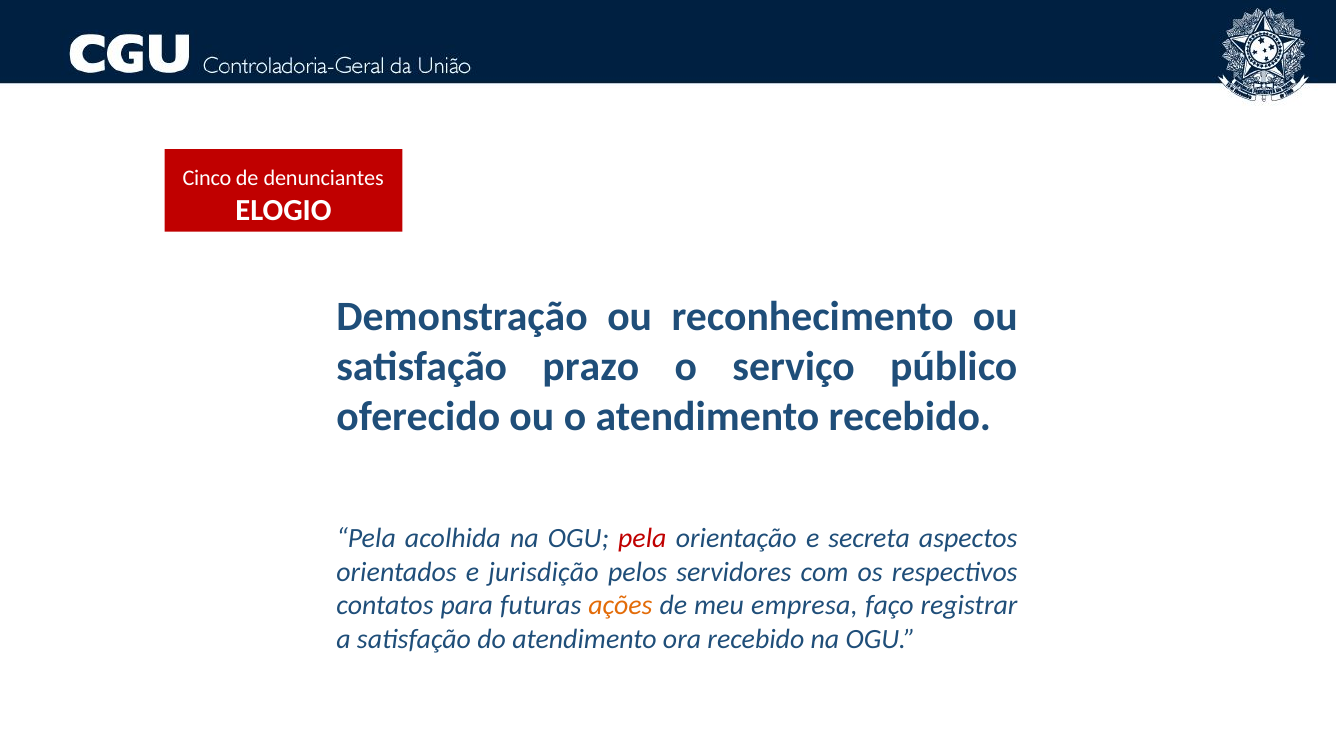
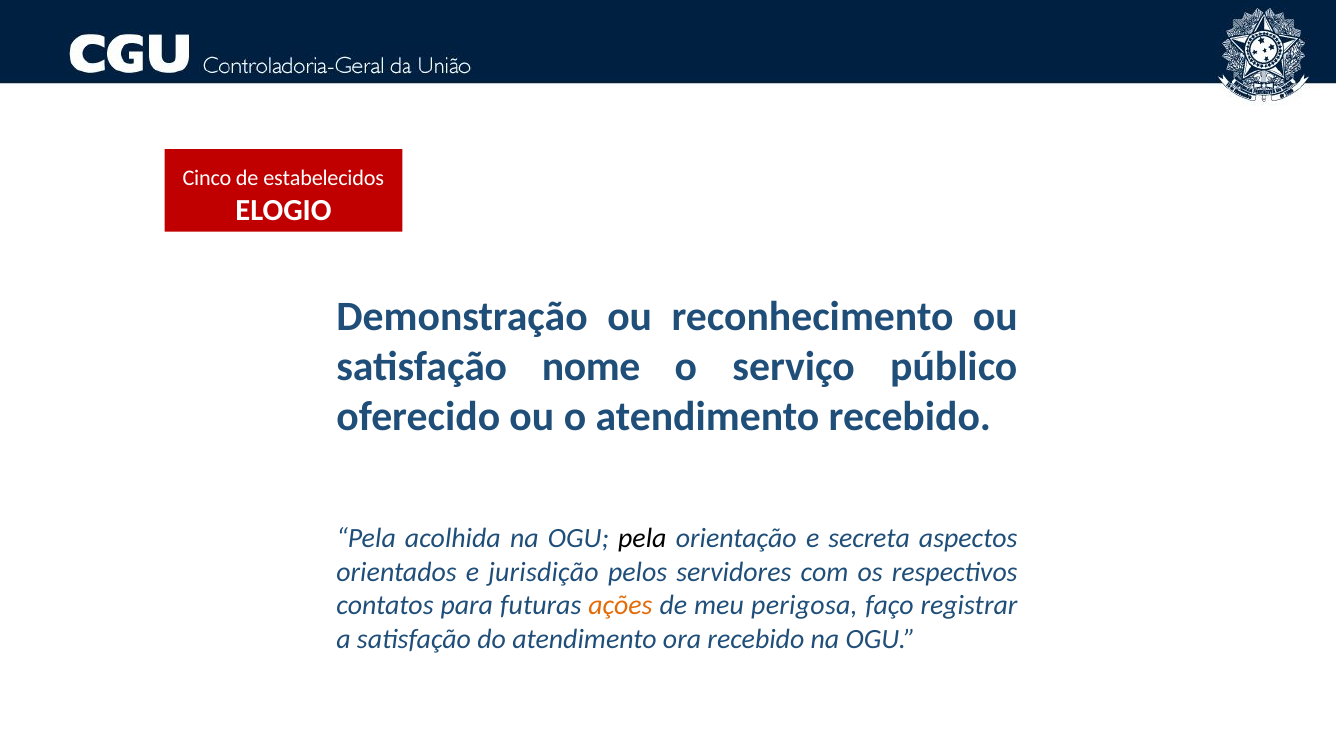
denunciantes: denunciantes -> estabelecidos
prazo: prazo -> nome
pela at (642, 539) colour: red -> black
empresa: empresa -> perigosa
